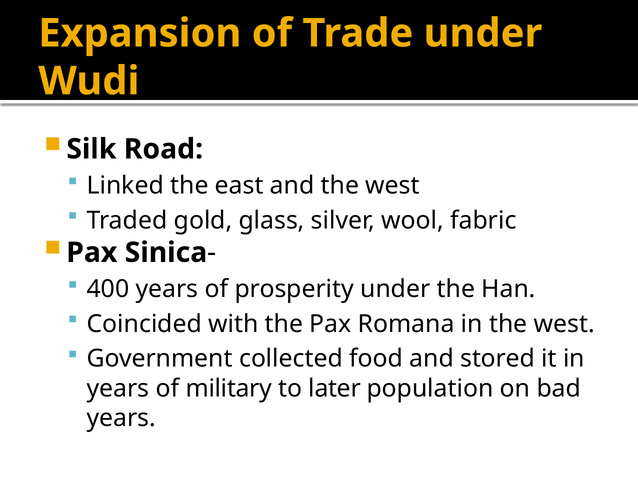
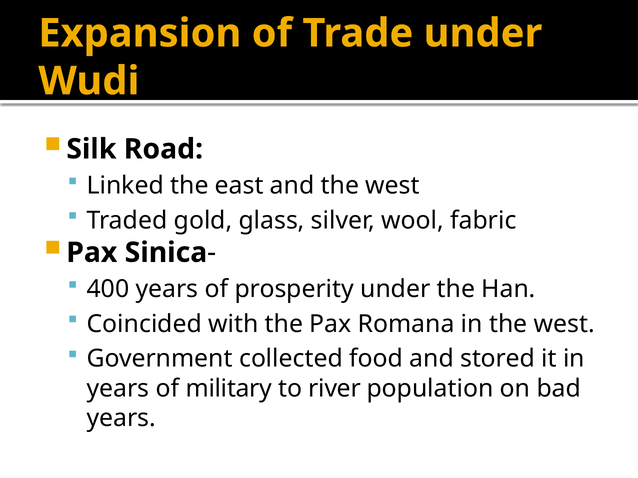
later: later -> river
